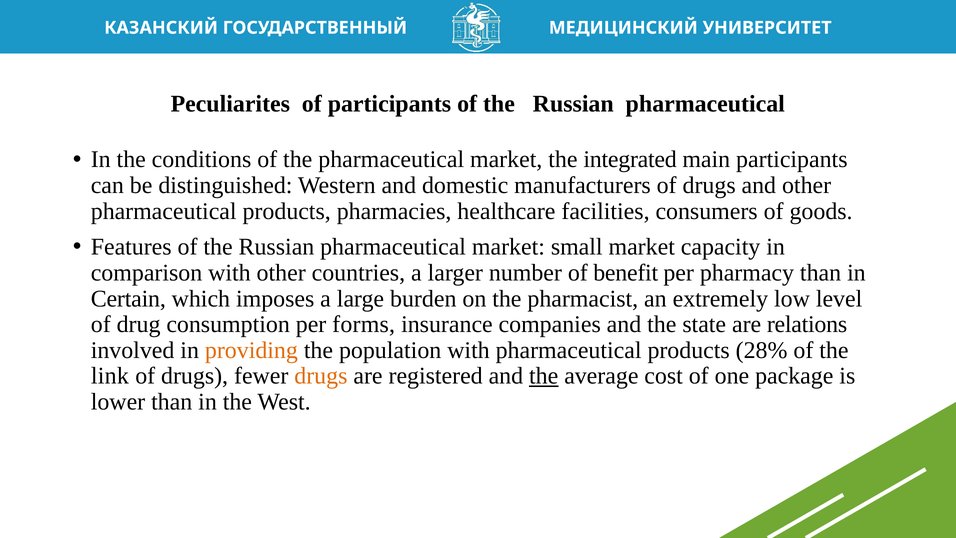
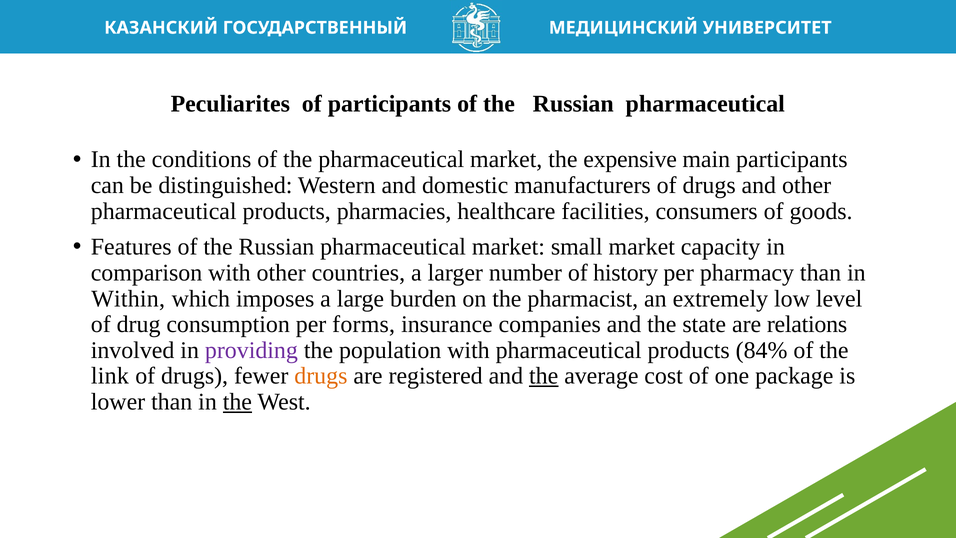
integrated: integrated -> expensive
benefit: benefit -> history
Certain: Certain -> Within
providing colour: orange -> purple
28%: 28% -> 84%
the at (237, 402) underline: none -> present
